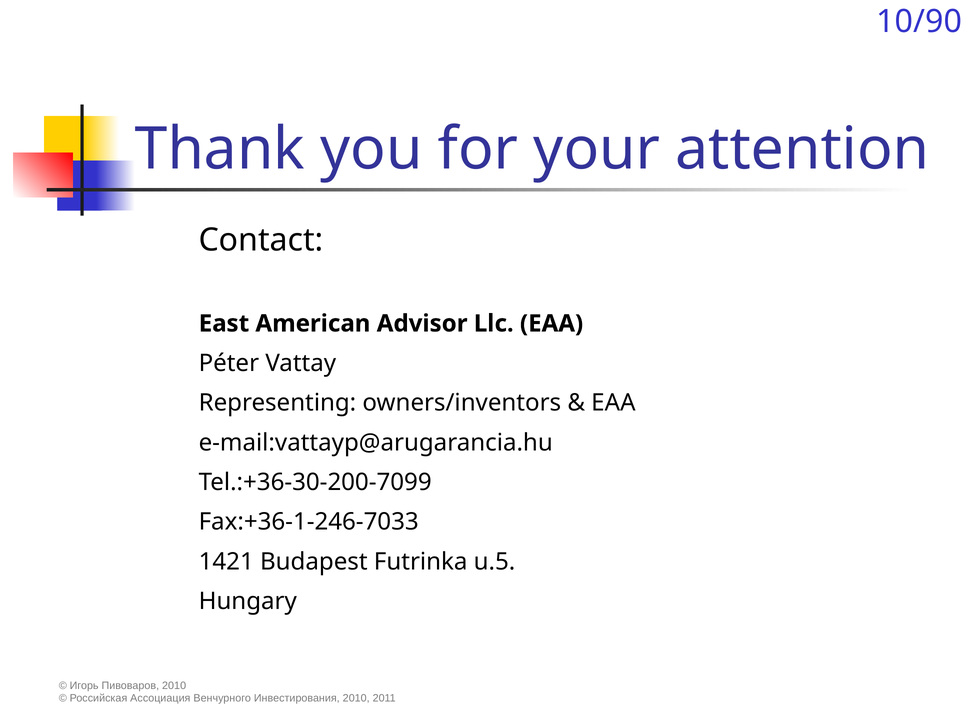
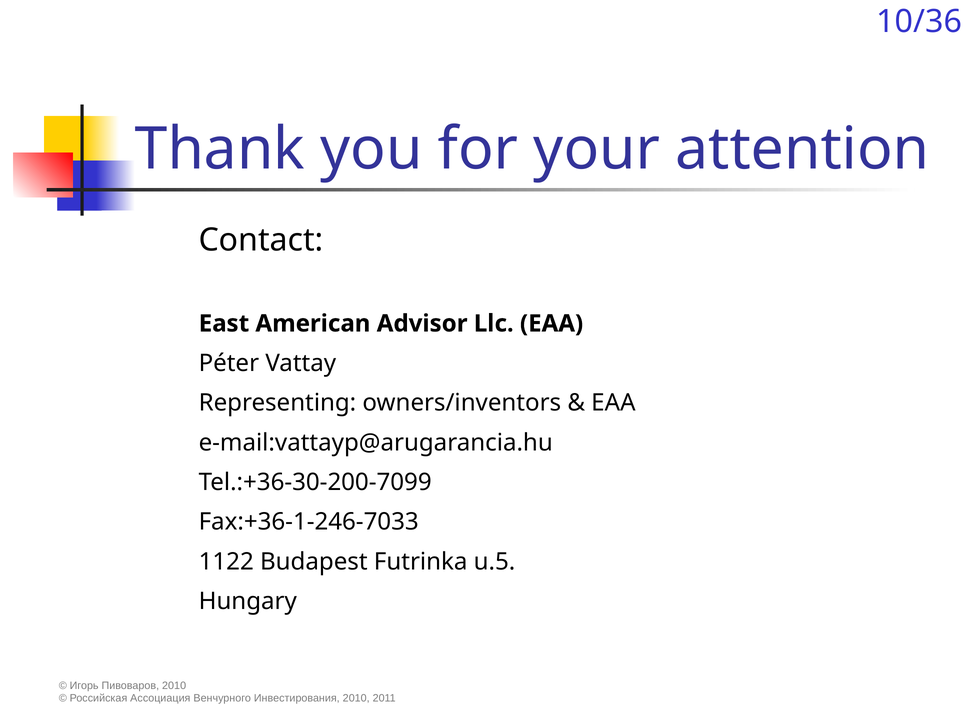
10/90: 10/90 -> 10/36
1421: 1421 -> 1122
